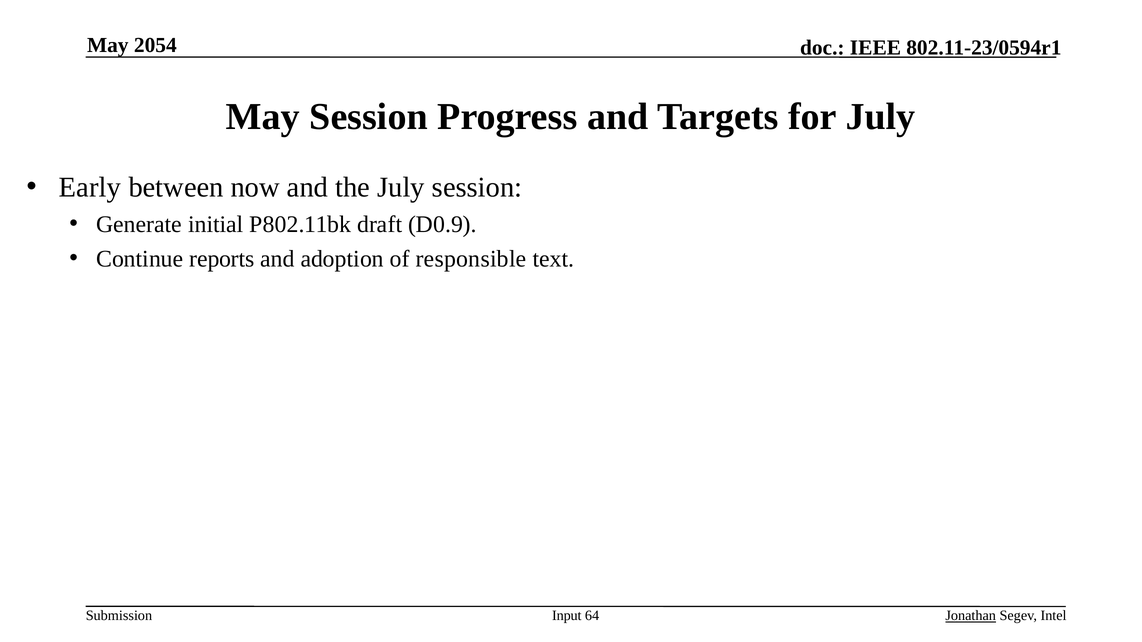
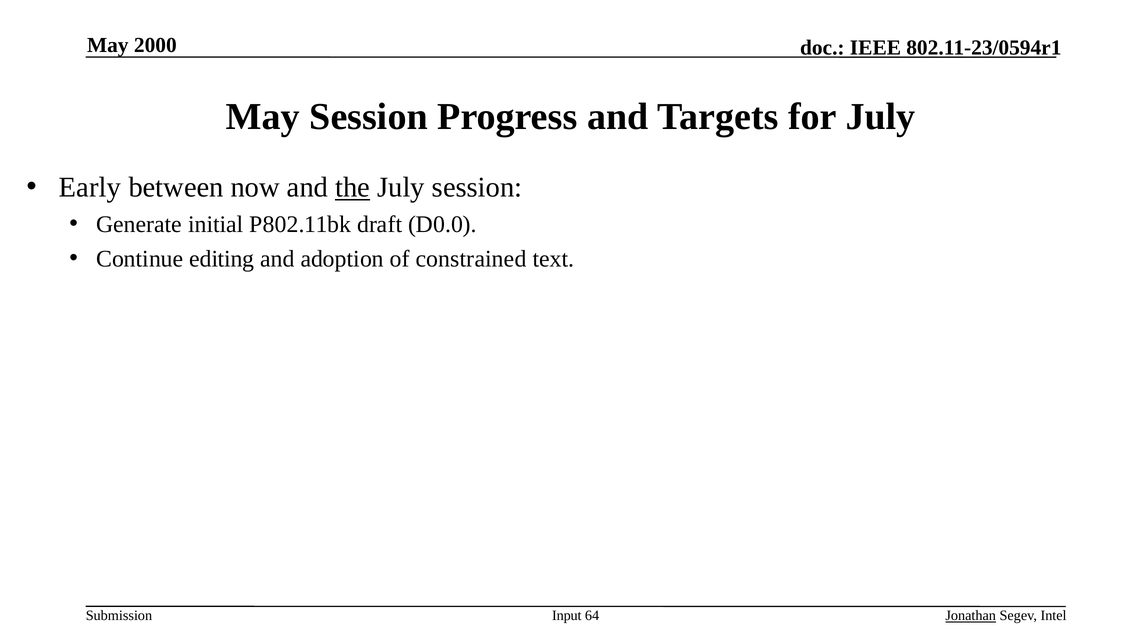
2054: 2054 -> 2000
the underline: none -> present
D0.9: D0.9 -> D0.0
reports: reports -> editing
responsible: responsible -> constrained
